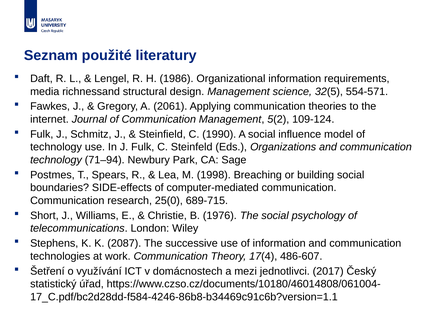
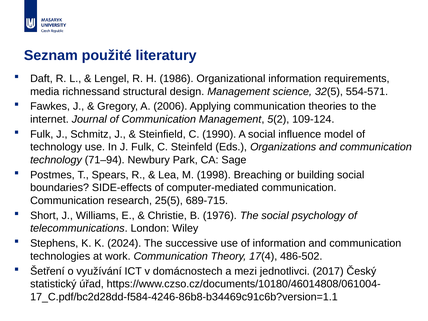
2061: 2061 -> 2006
25(0: 25(0 -> 25(5
2087: 2087 -> 2024
486-607: 486-607 -> 486-502
